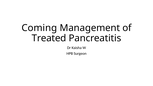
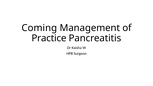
Treated: Treated -> Practice
